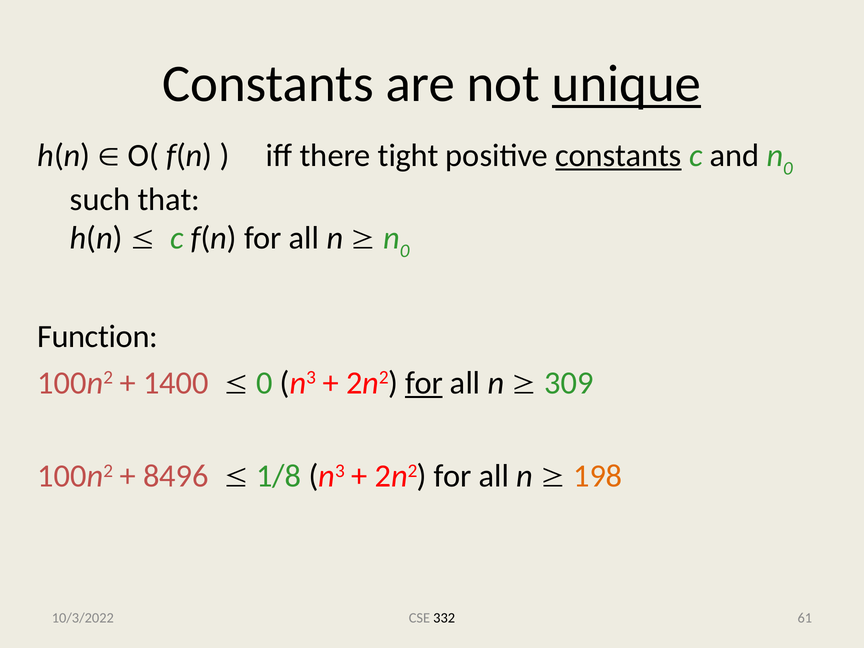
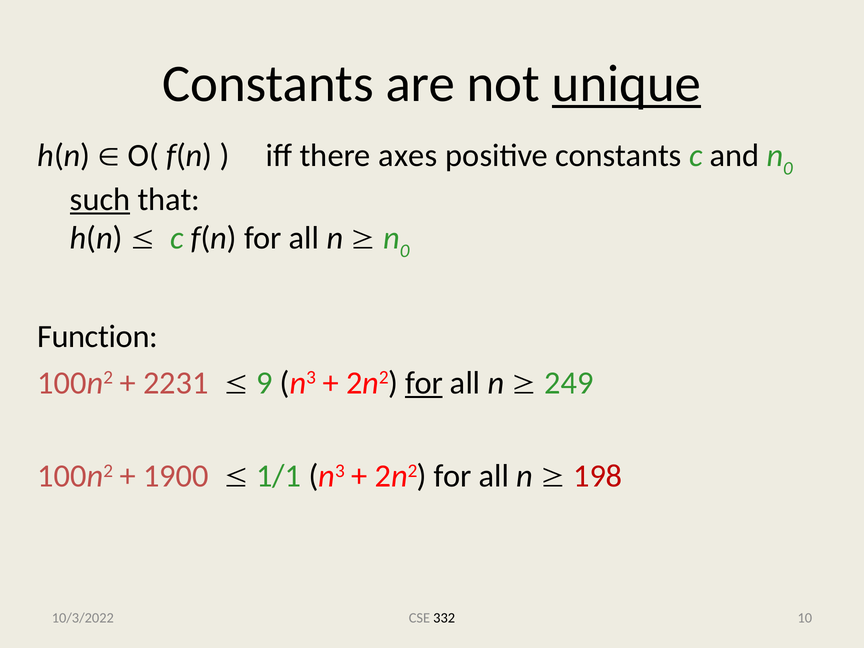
tight: tight -> axes
constants at (619, 156) underline: present -> none
such underline: none -> present
1400: 1400 -> 2231
0 at (264, 383): 0 -> 9
309: 309 -> 249
8496: 8496 -> 1900
1/8: 1/8 -> 1/1
198 colour: orange -> red
61: 61 -> 10
